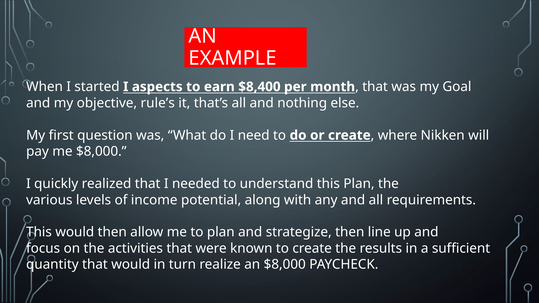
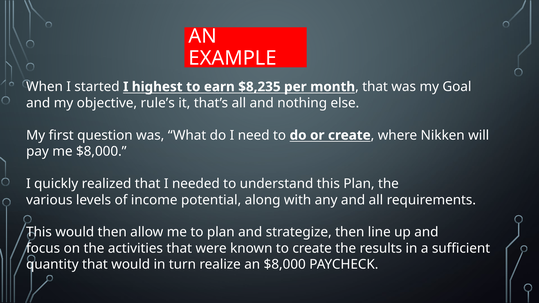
aspects: aspects -> highest
$8,400: $8,400 -> $8,235
